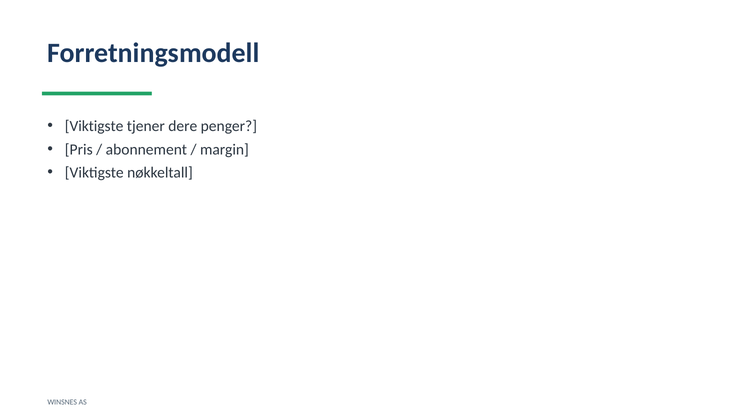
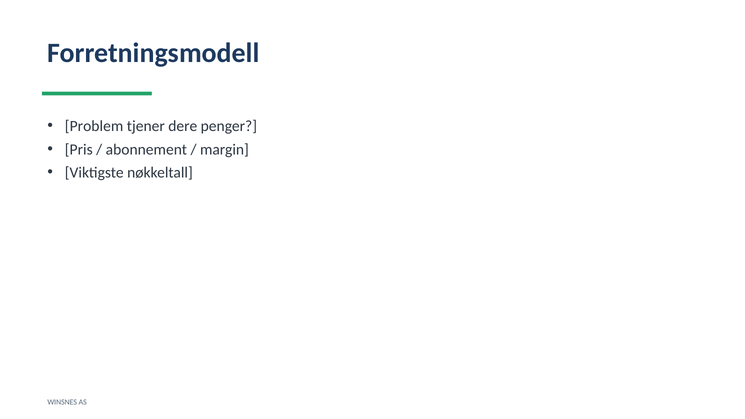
Viktigste at (94, 126): Viktigste -> Problem
